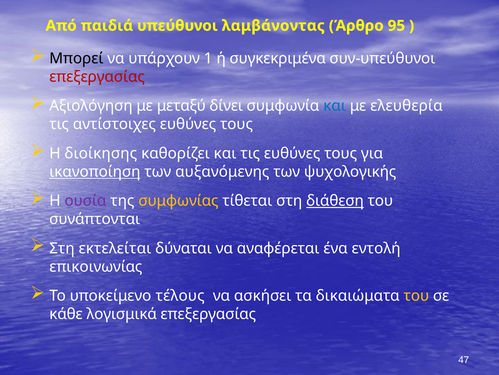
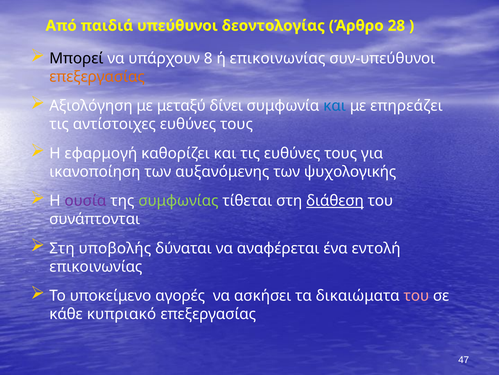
λαμβάνοντας: λαμβάνοντας -> δεοντολογίας
95: 95 -> 28
1: 1 -> 8
ή συγκεκριμένα: συγκεκριμένα -> επικοινωνίας
επεξεργασίας at (97, 77) colour: red -> orange
ελευθερία: ελευθερία -> επηρεάζει
διοίκησης: διοίκησης -> εφαρμογή
ικανοποίηση underline: present -> none
συμφωνίας colour: yellow -> light green
εκτελείται: εκτελείται -> υποβολής
τέλους: τέλους -> αγορές
του at (416, 295) colour: yellow -> pink
λογισμικά: λογισμικά -> κυπριακό
